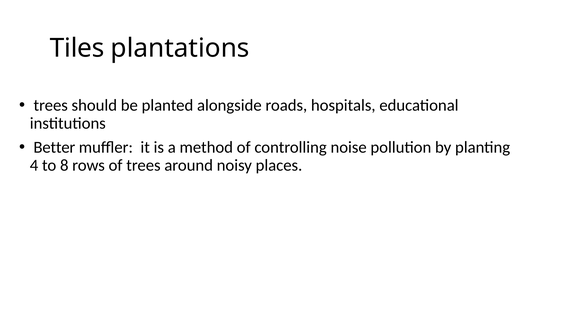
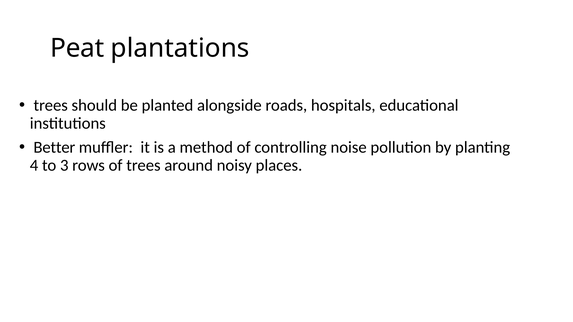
Tiles: Tiles -> Peat
8: 8 -> 3
